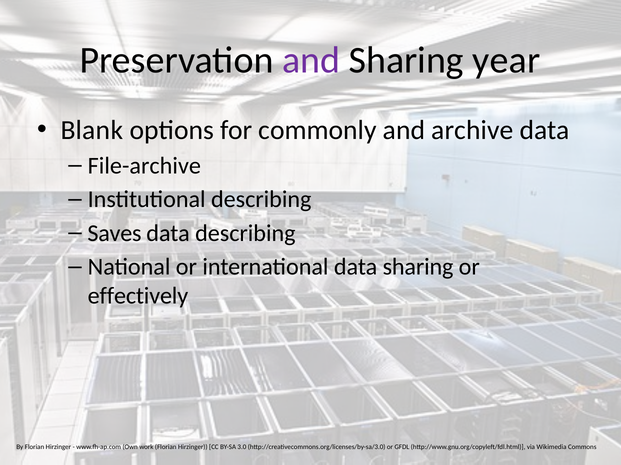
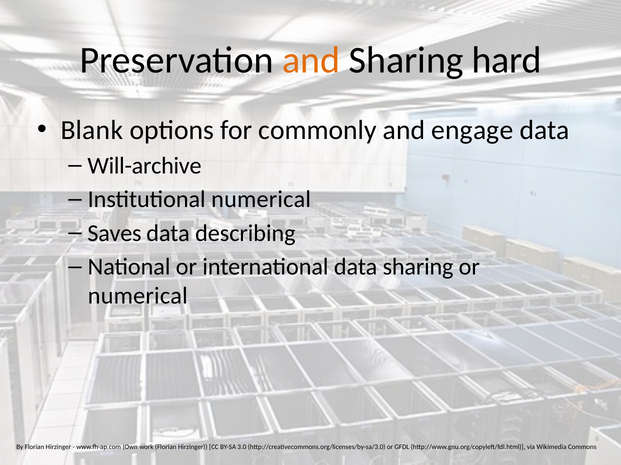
and at (311, 60) colour: purple -> orange
year: year -> hard
archive: archive -> engage
File-archive: File-archive -> Will-archive
Institutional describing: describing -> numerical
effectively at (138, 296): effectively -> numerical
